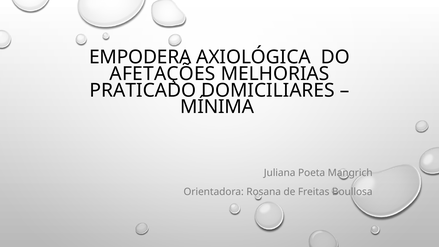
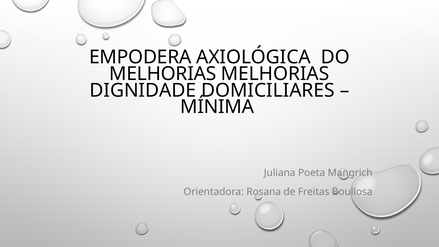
AFETAÇÕES at (163, 74): AFETAÇÕES -> MELHORIAS
PRATICADO: PRATICADO -> DIGNIDADE
